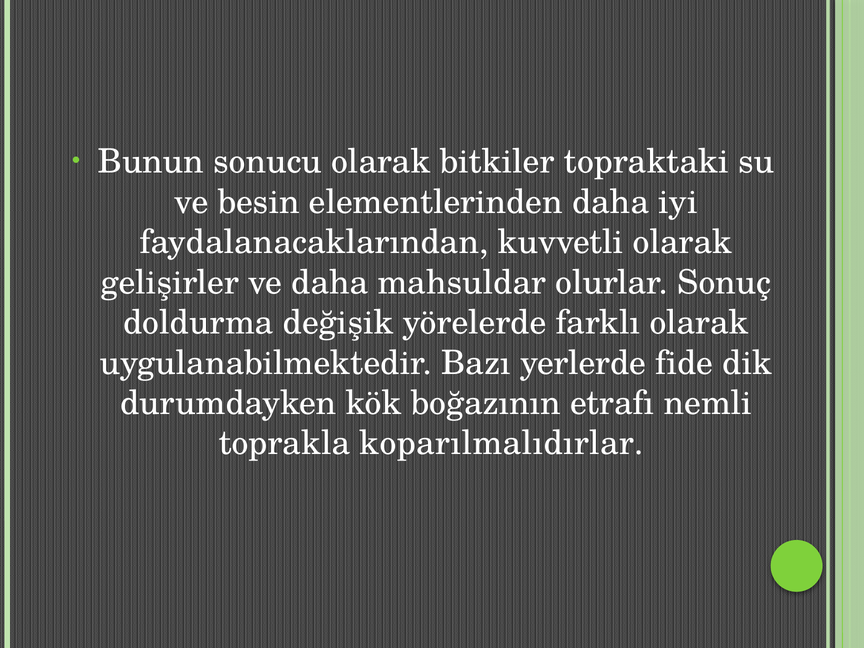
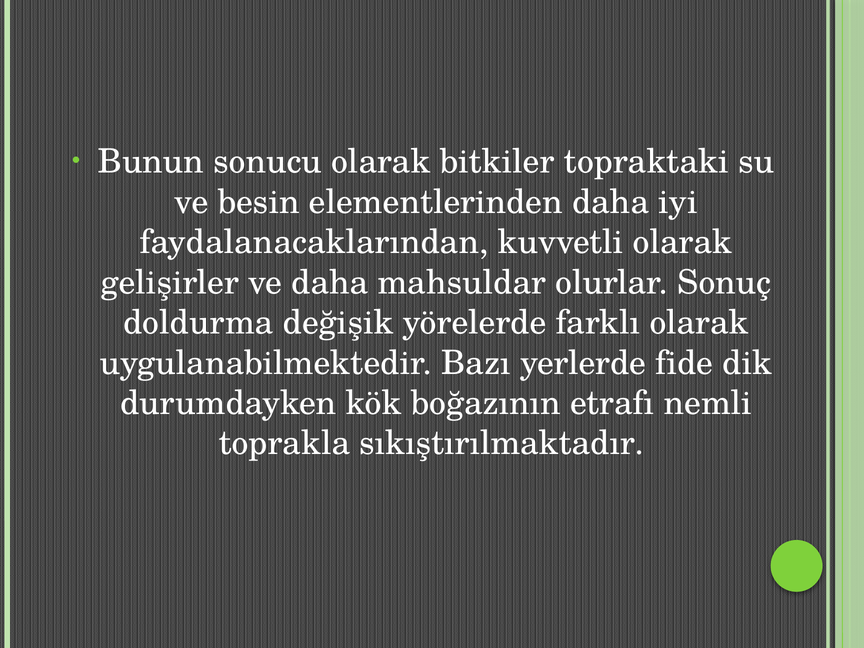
koparılmalıdırlar: koparılmalıdırlar -> sıkıştırılmaktadır
